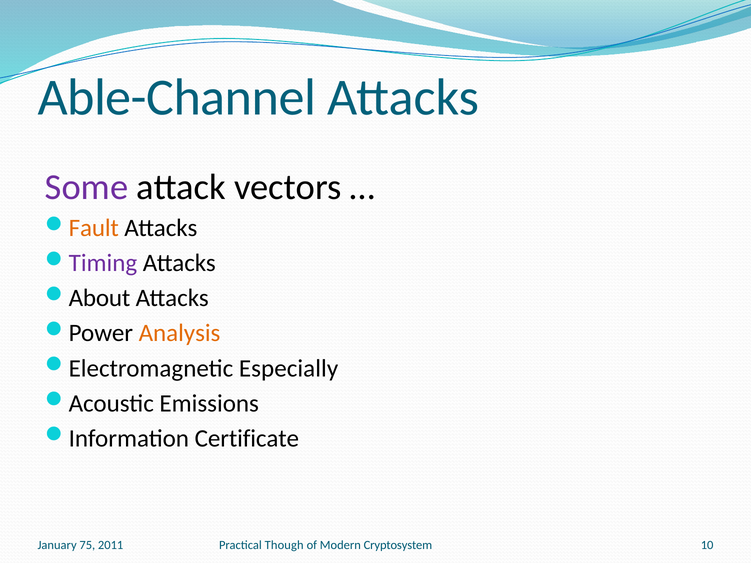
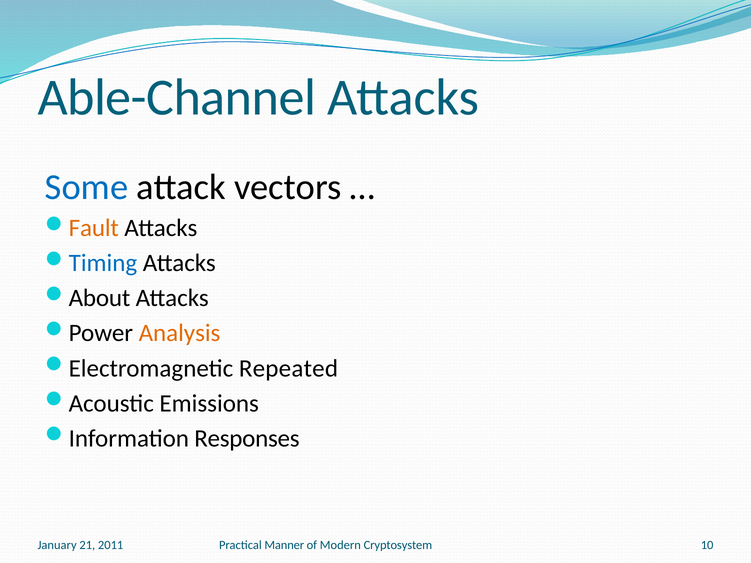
Some colour: purple -> blue
Timing colour: purple -> blue
Especially: Especially -> Repeated
Certificate: Certificate -> Responses
Though: Though -> Manner
75: 75 -> 21
